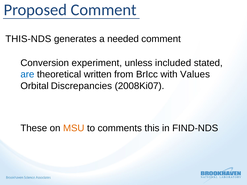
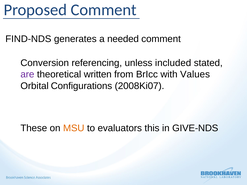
THIS-NDS: THIS-NDS -> FIND-NDS
experiment: experiment -> referencing
are colour: blue -> purple
Discrepancies: Discrepancies -> Configurations
comments: comments -> evaluators
FIND-NDS: FIND-NDS -> GIVE-NDS
